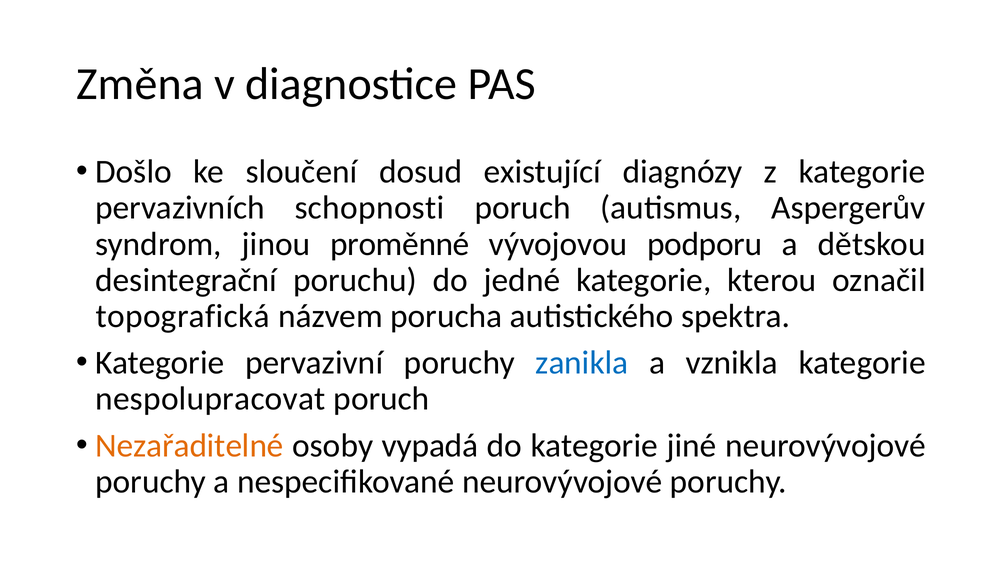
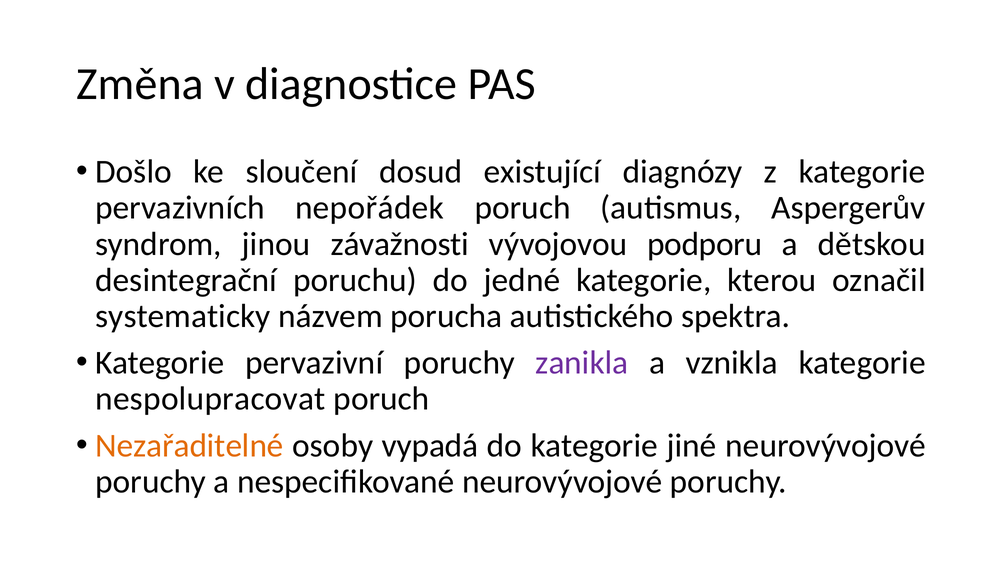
schopnosti: schopnosti -> nepořádek
proměnné: proměnné -> závažnosti
topografická: topografická -> systematicky
zanikla colour: blue -> purple
